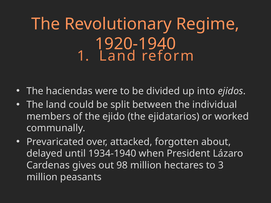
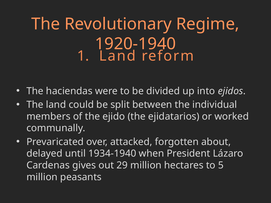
98: 98 -> 29
3: 3 -> 5
